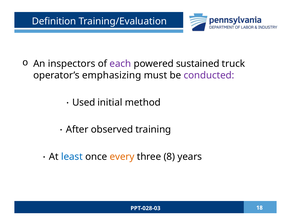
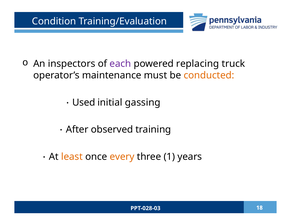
Definition: Definition -> Condition
sustained: sustained -> replacing
emphasizing: emphasizing -> maintenance
conducted colour: purple -> orange
method: method -> gassing
least colour: blue -> orange
8: 8 -> 1
